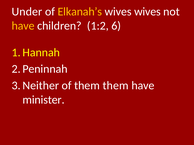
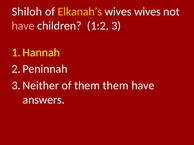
Under: Under -> Shiloh
have at (23, 26) colour: yellow -> pink
6: 6 -> 3
minister: minister -> answers
